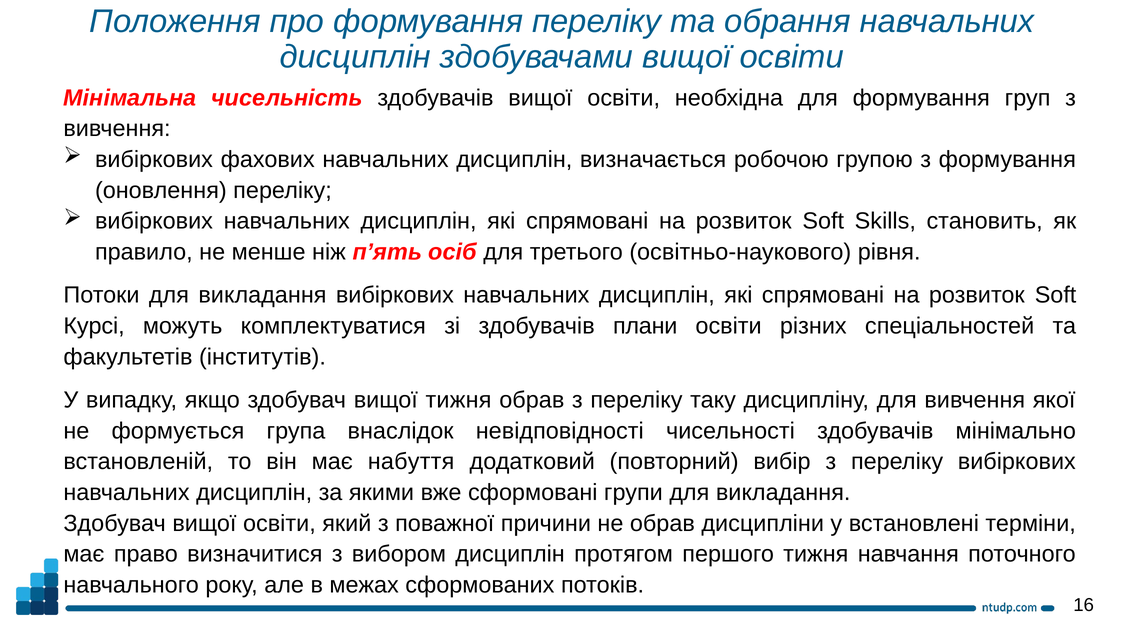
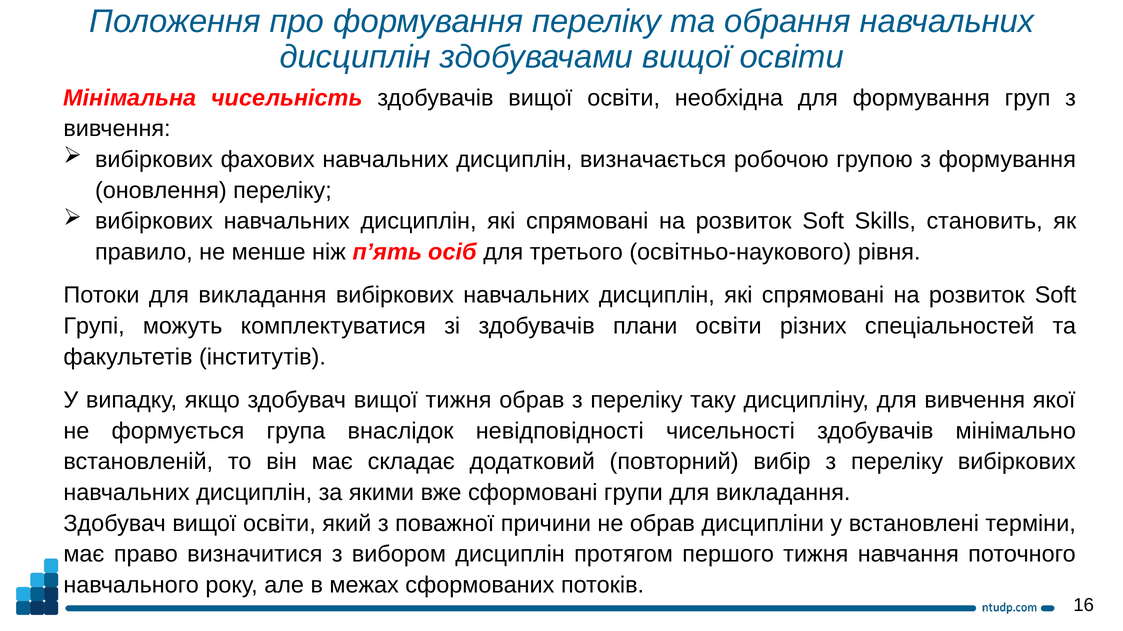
Курсі: Курсі -> Групі
набуття: набуття -> складає
